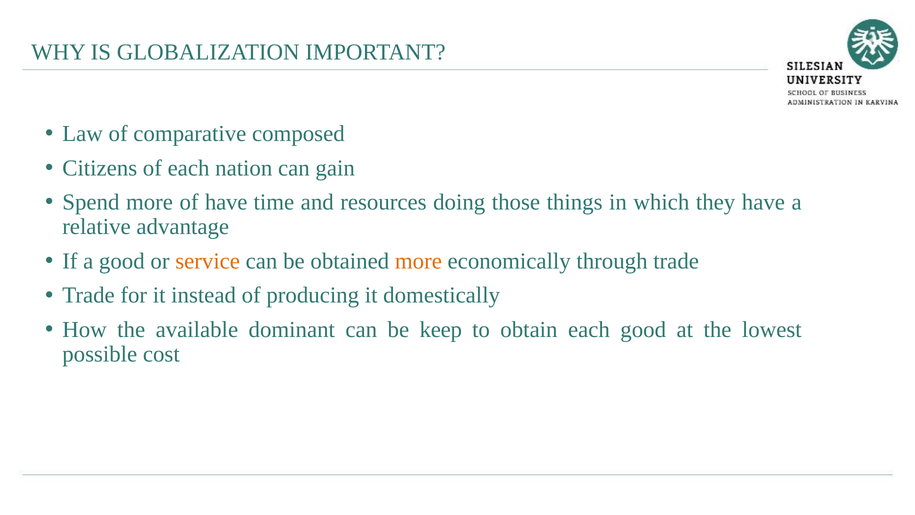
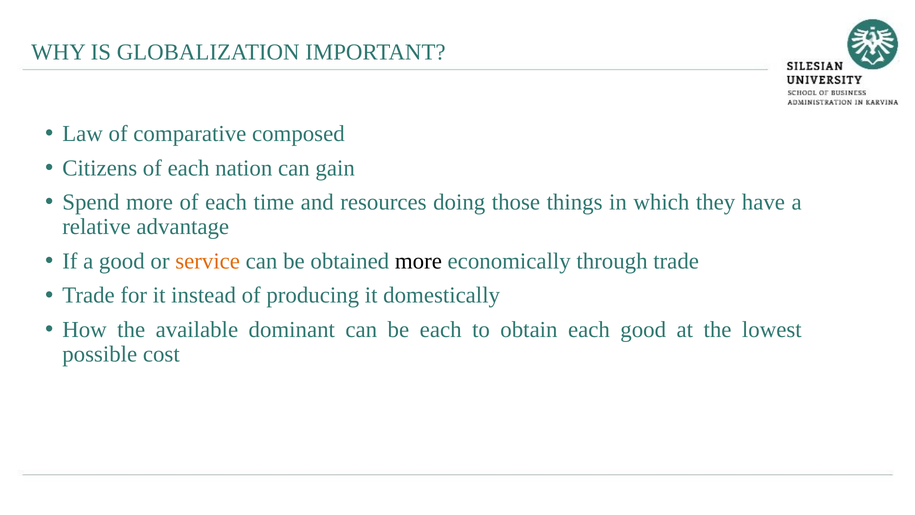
more of have: have -> each
more at (418, 261) colour: orange -> black
be keep: keep -> each
